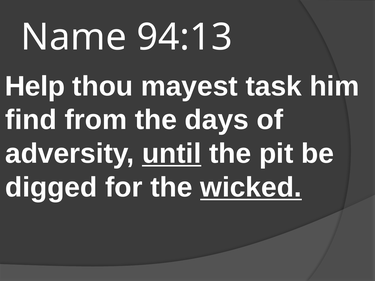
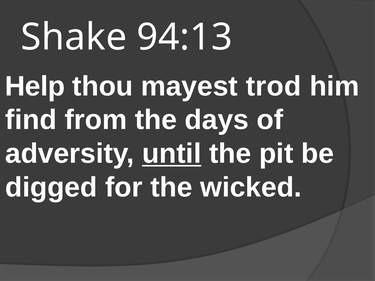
Name: Name -> Shake
task: task -> trod
wicked underline: present -> none
